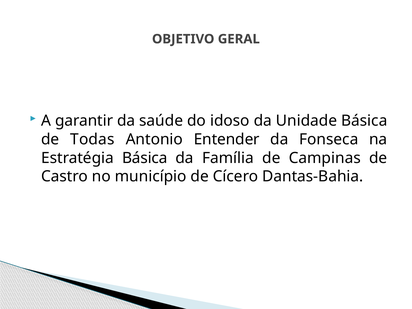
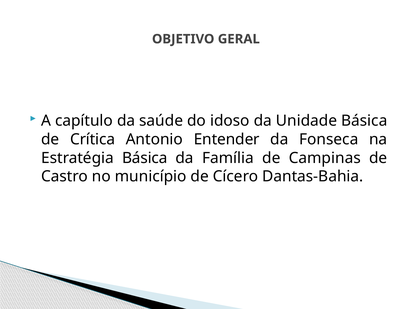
garantir: garantir -> capítulo
Todas: Todas -> Crítica
